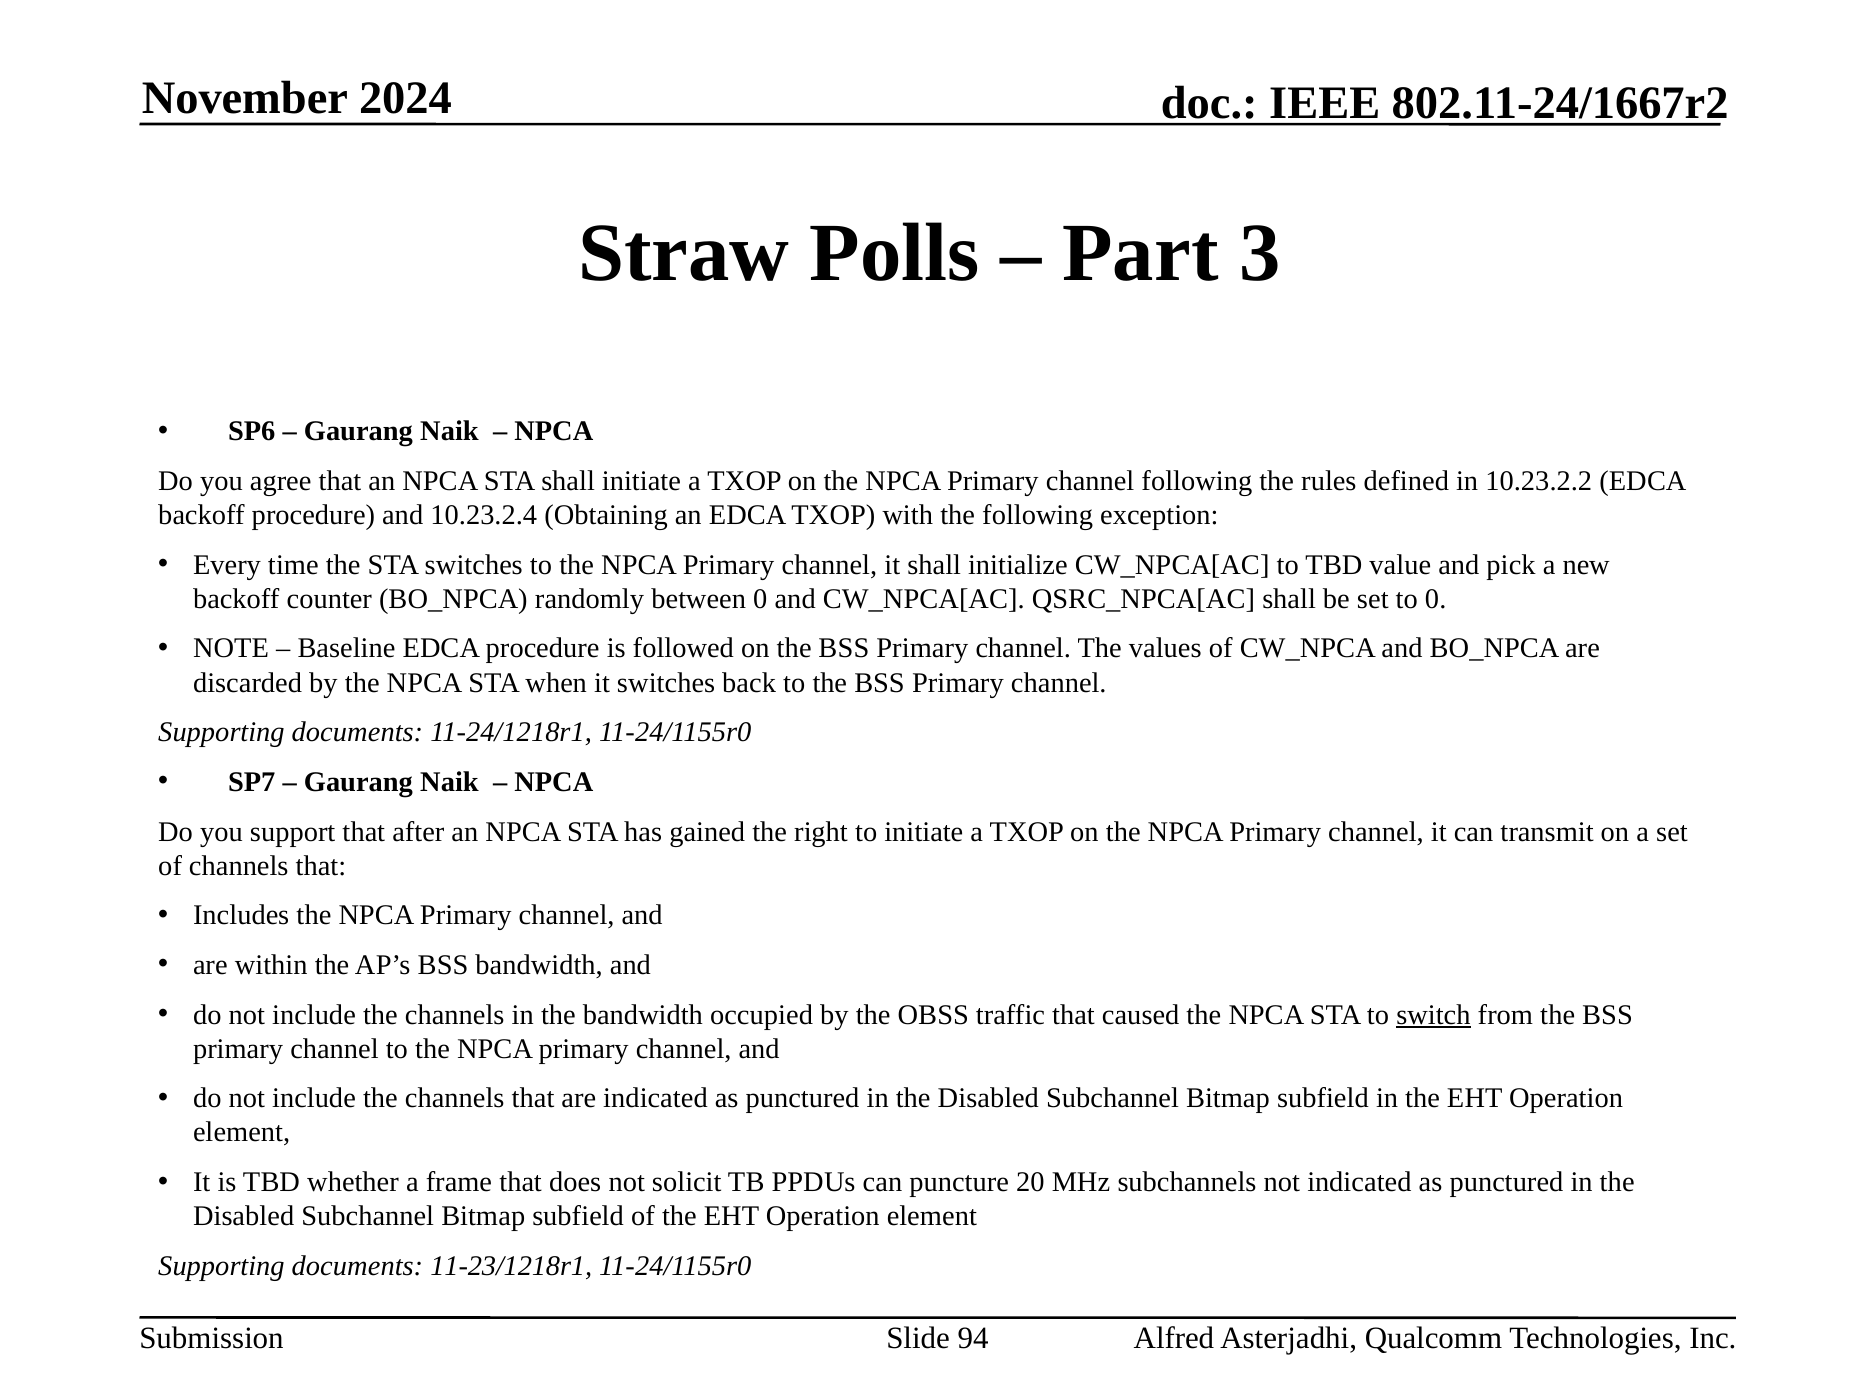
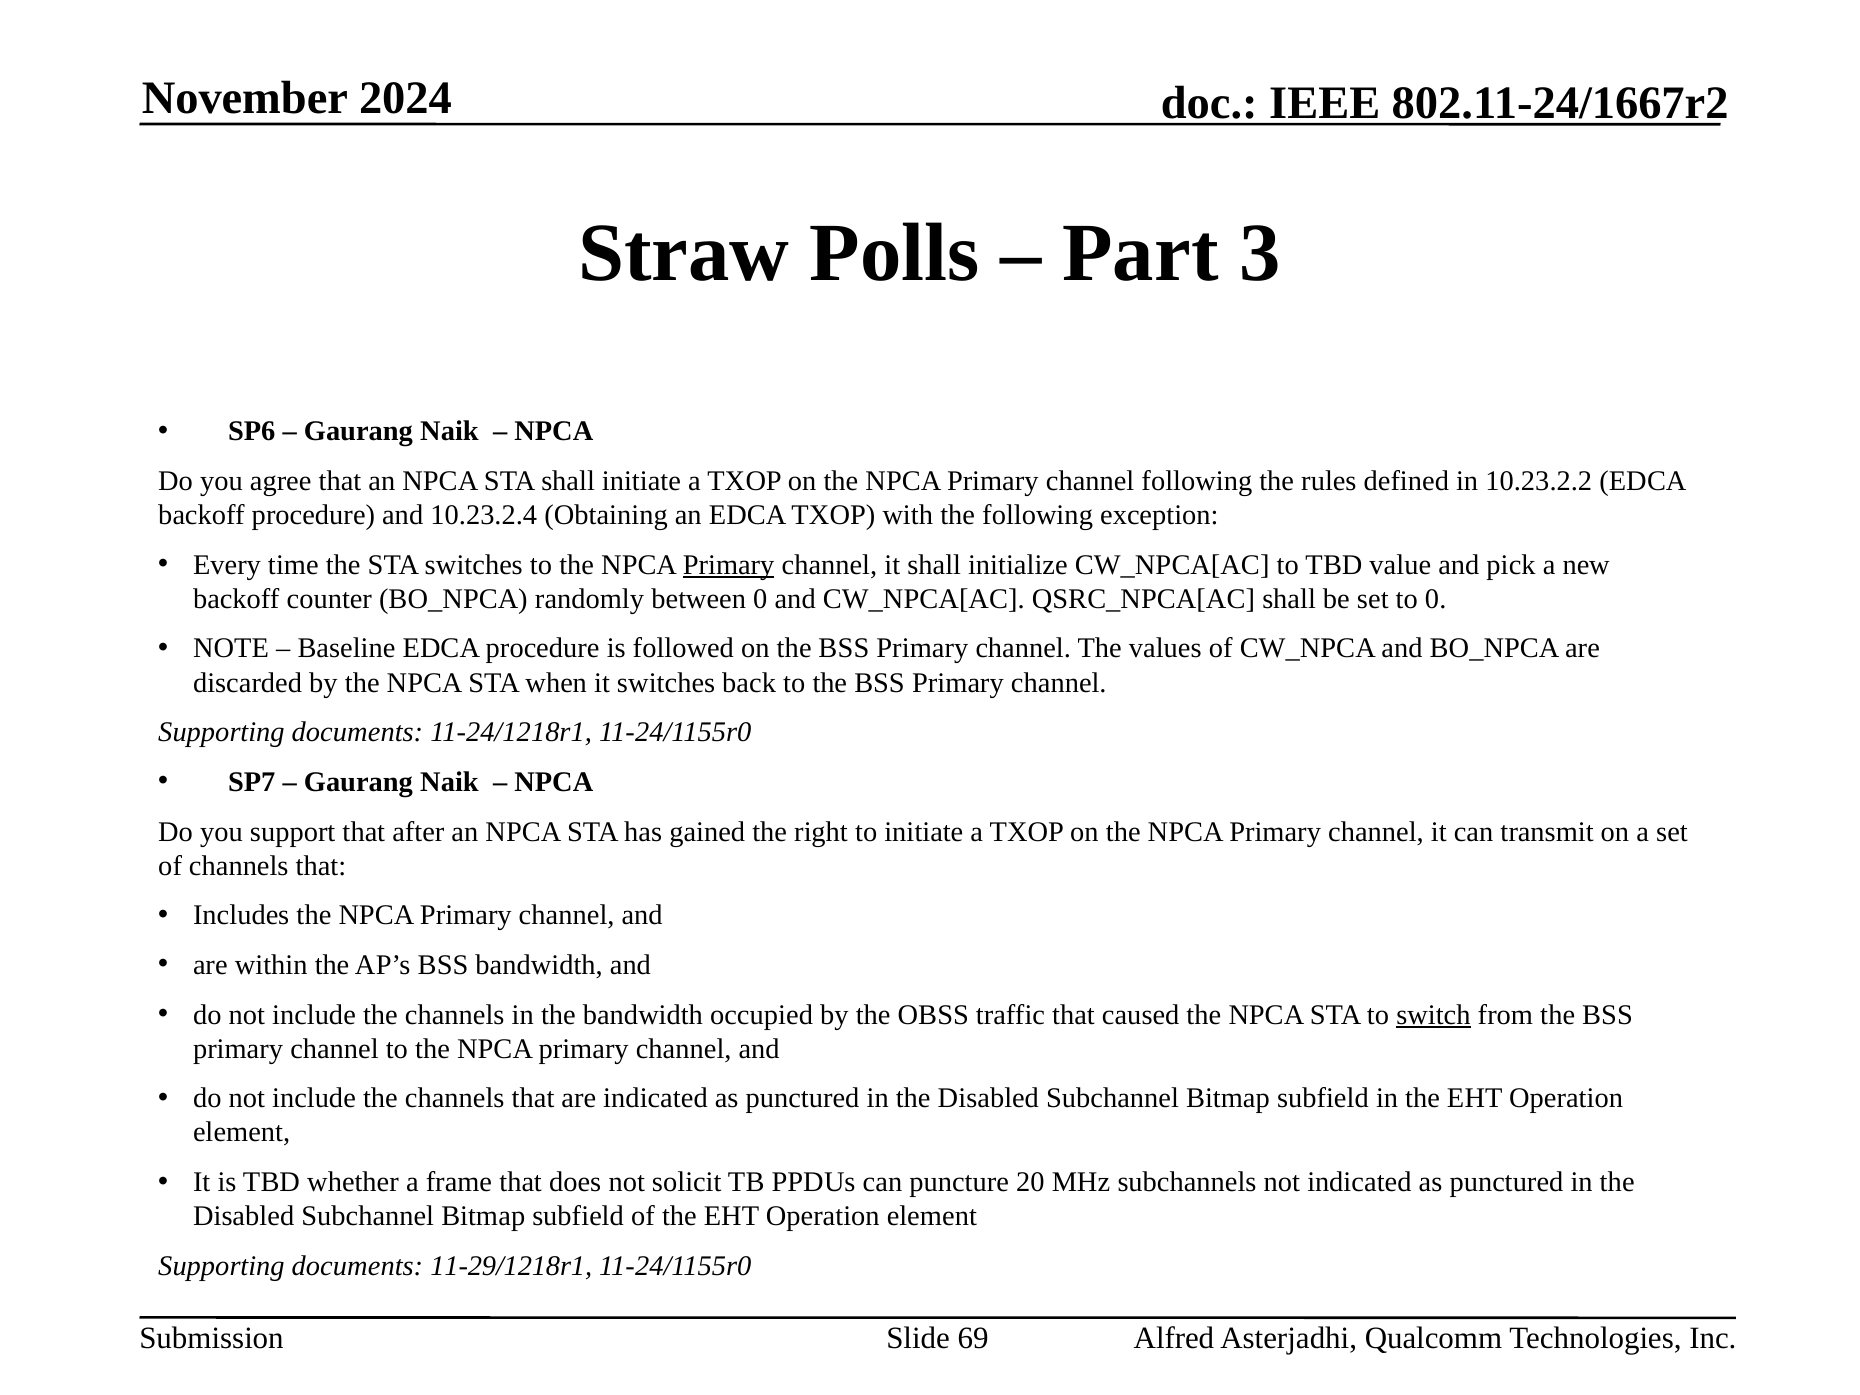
Primary at (729, 565) underline: none -> present
11-23/1218r1: 11-23/1218r1 -> 11-29/1218r1
94: 94 -> 69
